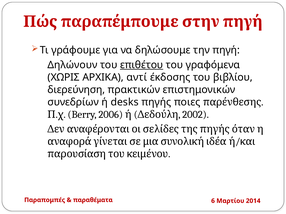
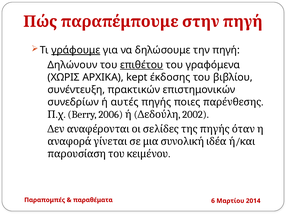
γράφουμε underline: none -> present
αντί: αντί -> kept
διερεύνηση: διερεύνηση -> συνέντευξη
desks: desks -> αυτές
